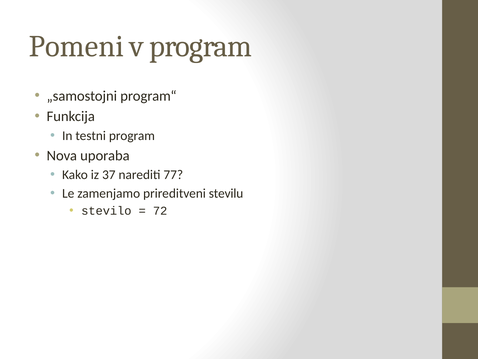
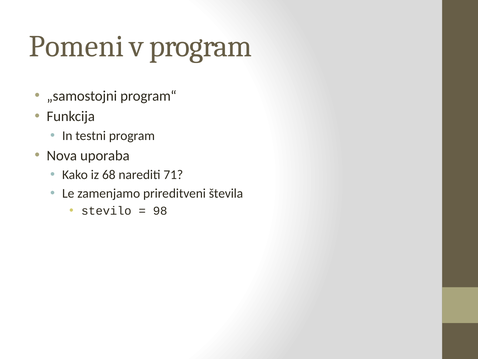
37: 37 -> 68
77: 77 -> 71
stevilu: stevilu -> števila
72: 72 -> 98
